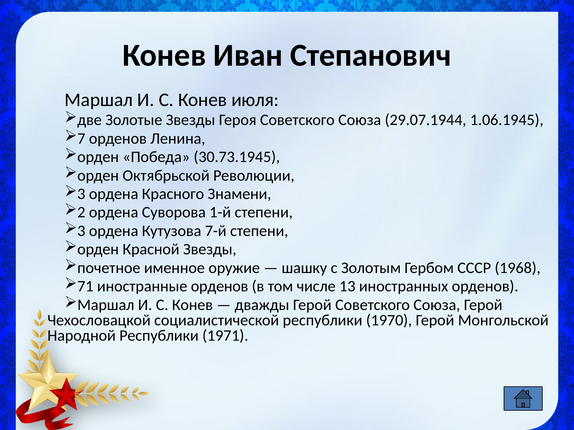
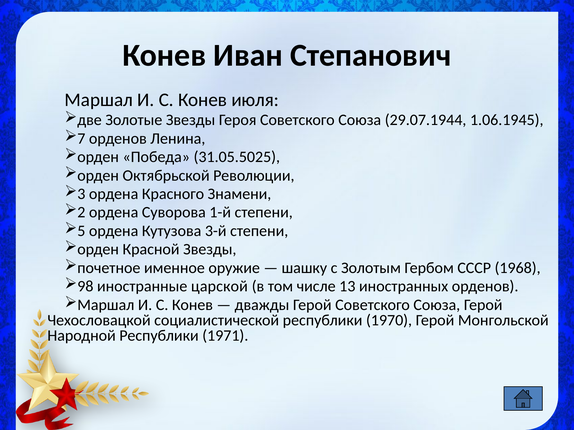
30.73.1945: 30.73.1945 -> 31.05.5025
3 at (81, 231): 3 -> 5
7-й: 7-й -> 3-й
71: 71 -> 98
иностранные орденов: орденов -> царской
